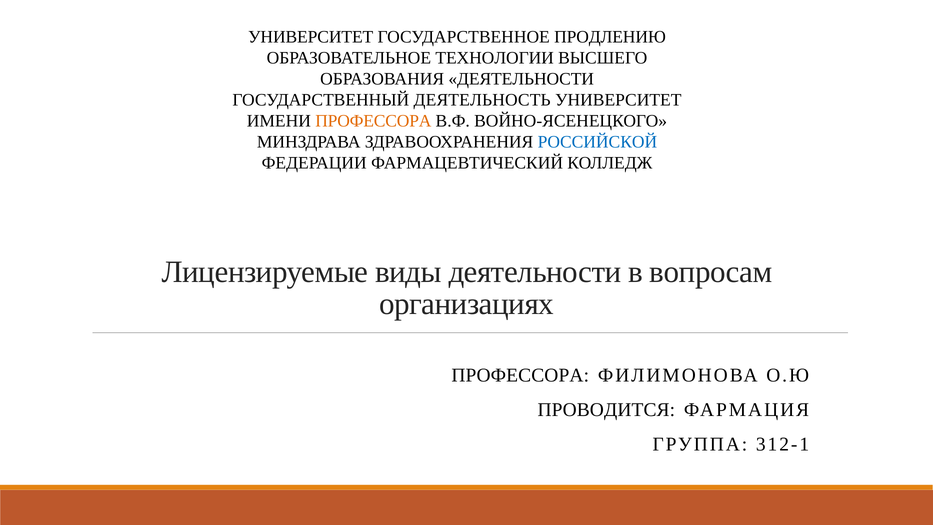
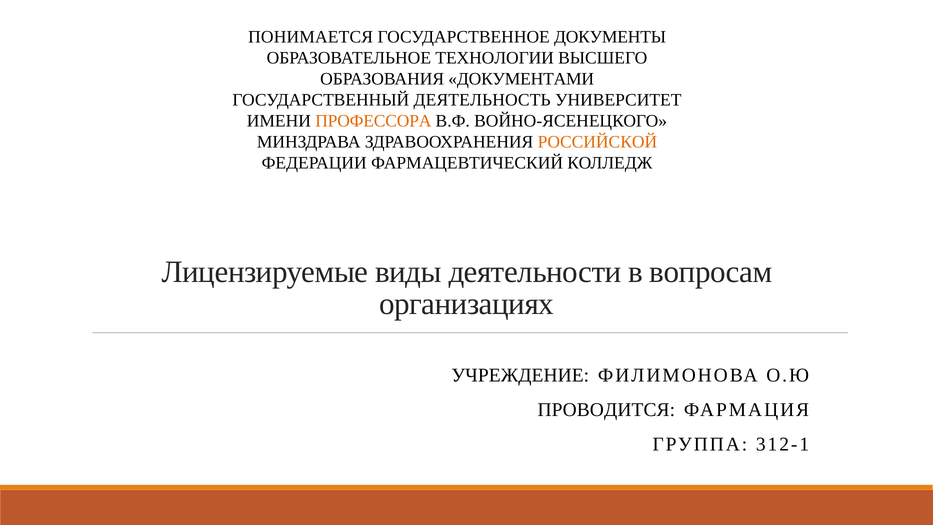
УНИВЕРСИТЕТ at (311, 37): УНИВЕРСИТЕТ -> ПОНИМАЕТСЯ
ПРОДЛЕНИЮ: ПРОДЛЕНИЮ -> ДОКУМЕНТЫ
ОБРАЗОВАНИЯ ДЕЯТЕЛЬНОСТИ: ДЕЯТЕЛЬНОСТИ -> ДОКУМЕНТАМИ
РОССИЙСКОЙ colour: blue -> orange
ПРОФЕССОРА at (520, 375): ПРОФЕССОРА -> УЧРЕЖДЕНИЕ
